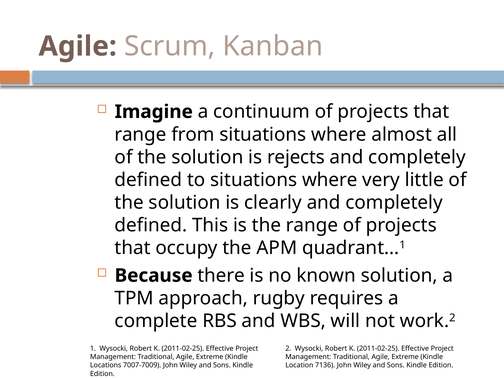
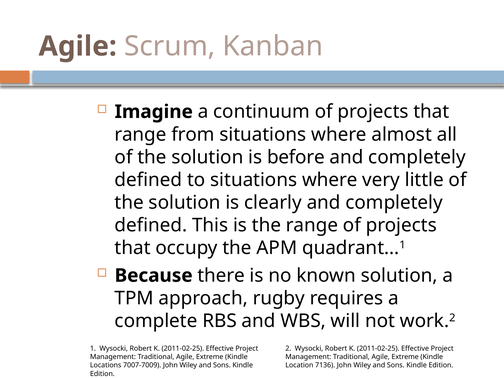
rejects: rejects -> before
